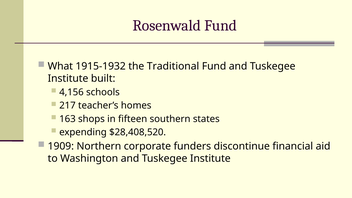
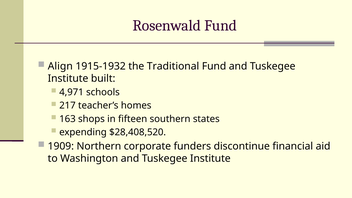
What: What -> Align
4,156: 4,156 -> 4,971
